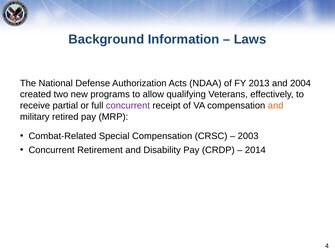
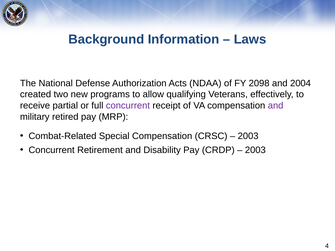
2013: 2013 -> 2098
and at (276, 106) colour: orange -> purple
2014 at (255, 150): 2014 -> 2003
